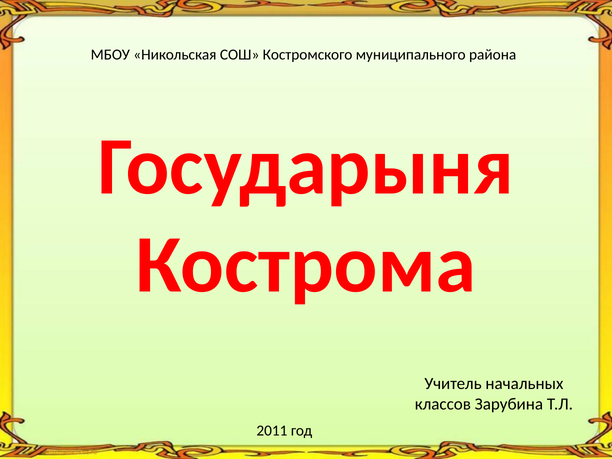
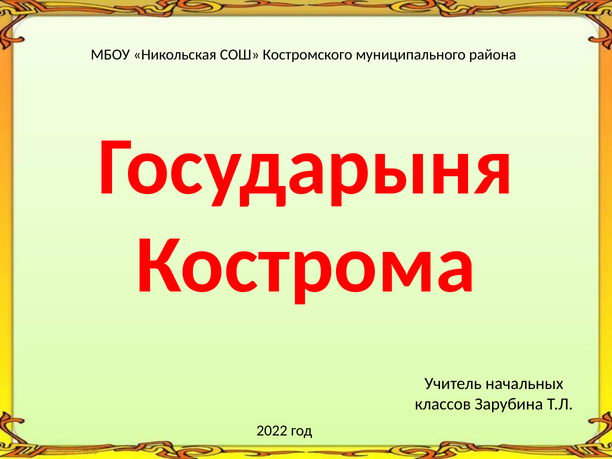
2011: 2011 -> 2022
